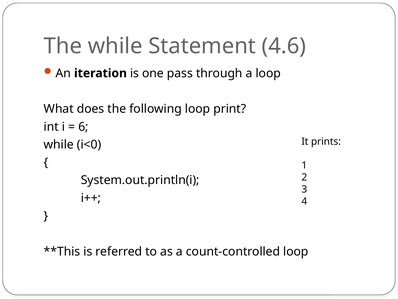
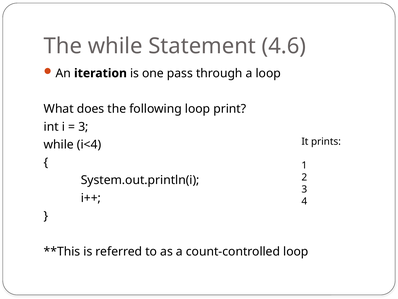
6 at (83, 127): 6 -> 3
i<0: i<0 -> i<4
